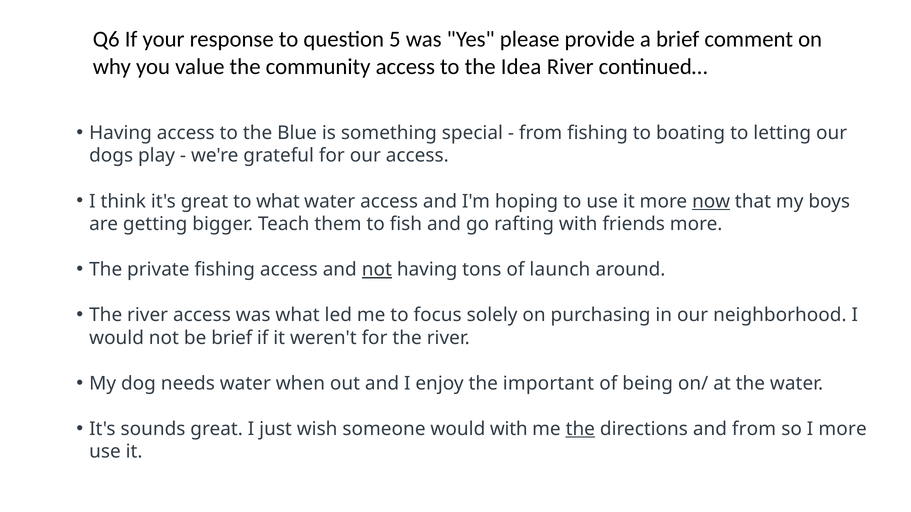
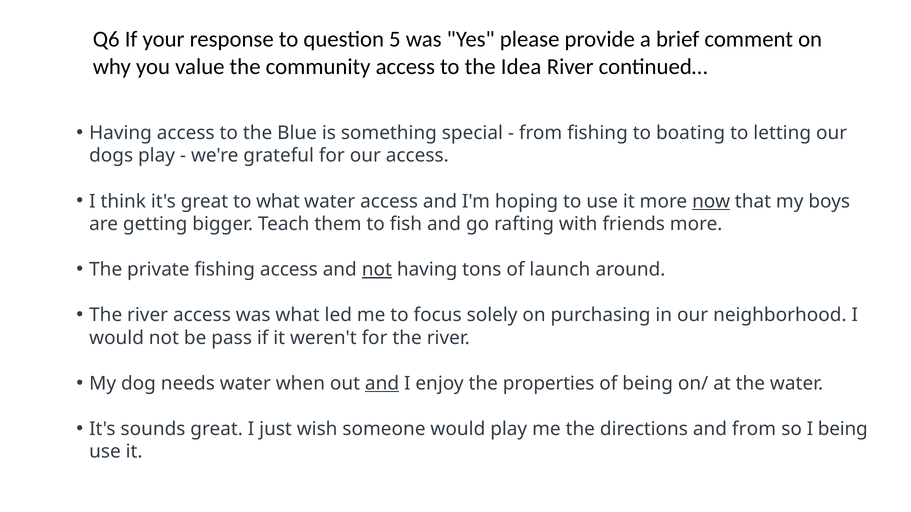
be brief: brief -> pass
and at (382, 384) underline: none -> present
important: important -> properties
would with: with -> play
the at (580, 429) underline: present -> none
I more: more -> being
